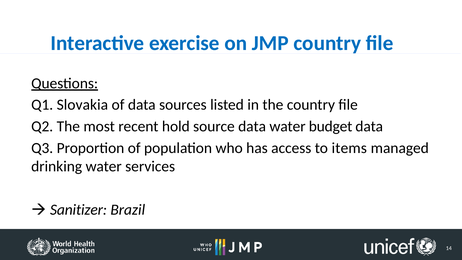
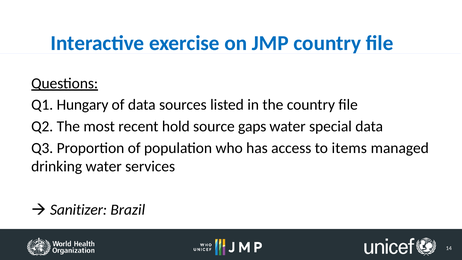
Slovakia: Slovakia -> Hungary
source data: data -> gaps
budget: budget -> special
